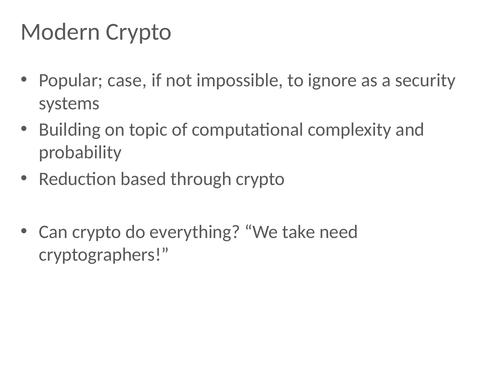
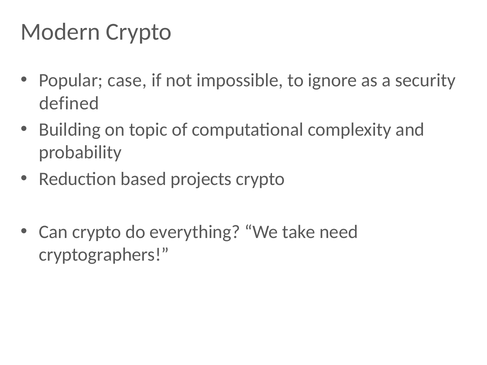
systems: systems -> defined
through: through -> projects
